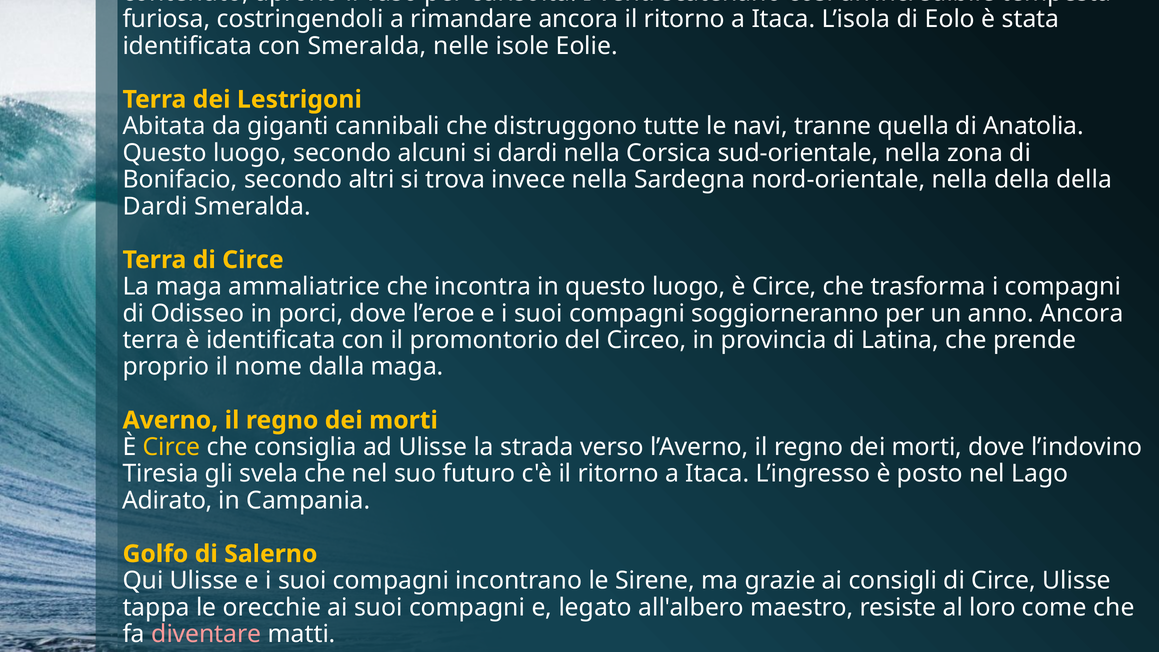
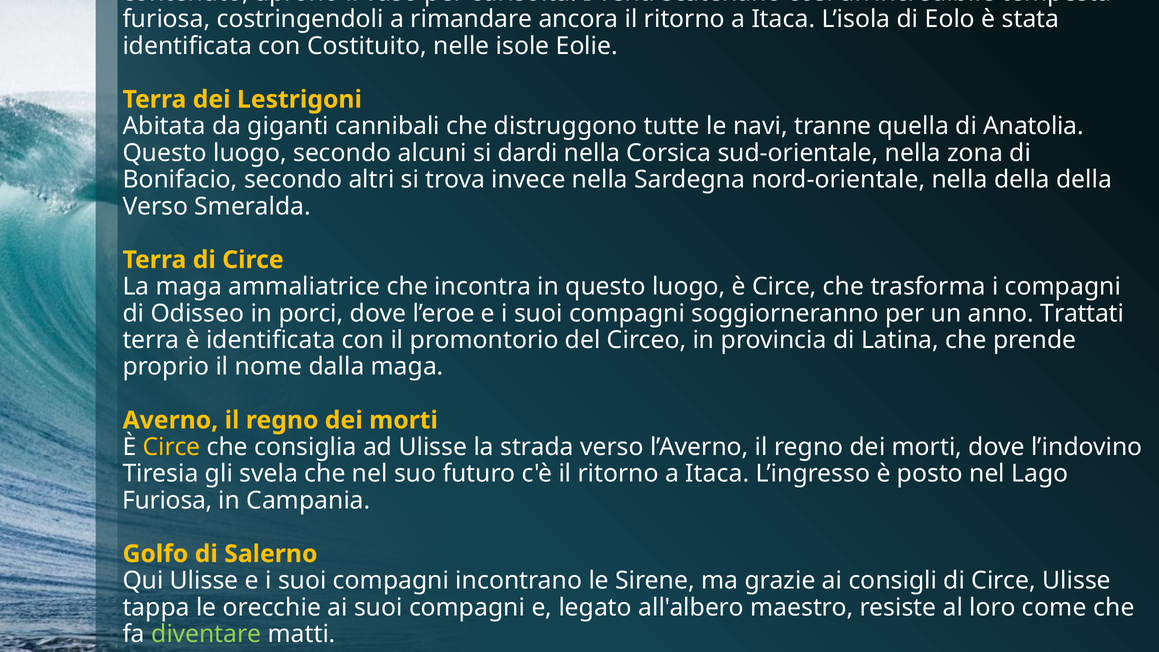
con Smeralda: Smeralda -> Costituito
Dardi at (155, 206): Dardi -> Verso
anno Ancora: Ancora -> Trattati
Adirato at (167, 501): Adirato -> Furiosa
diventare colour: pink -> light green
